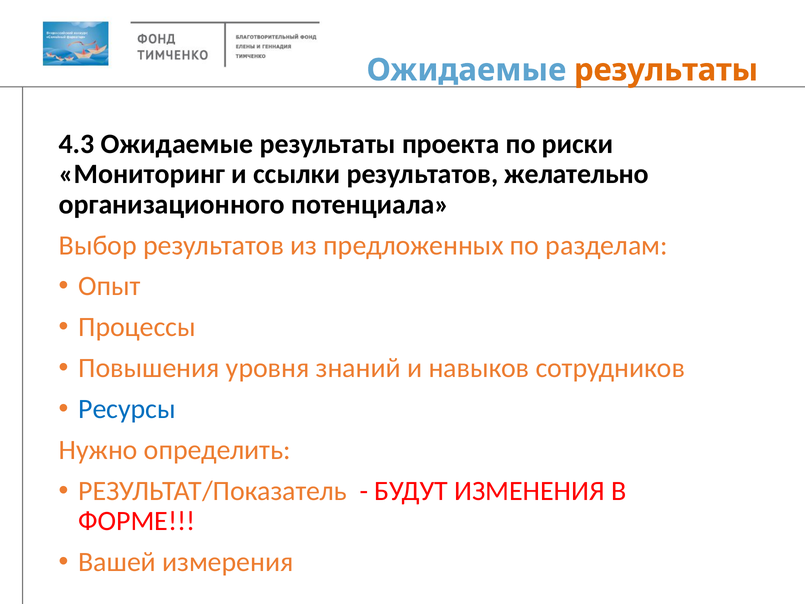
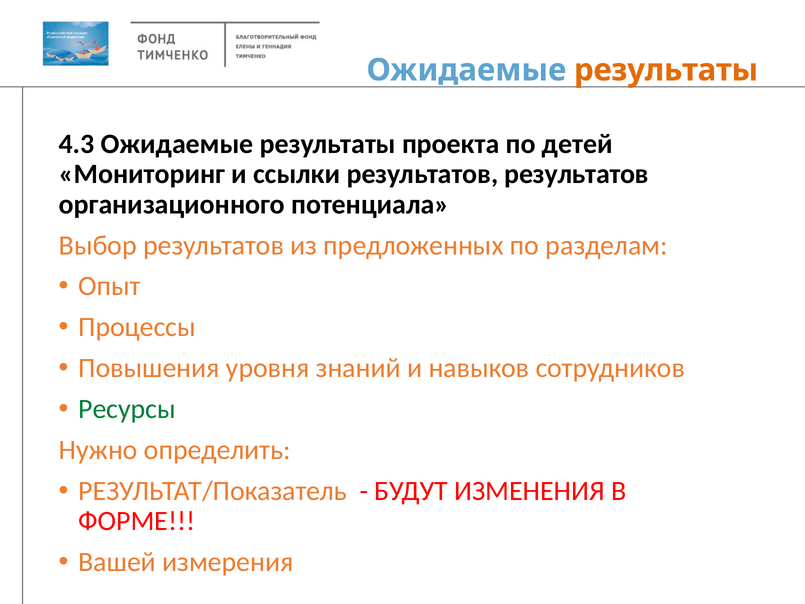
риски: риски -> детей
результатов желательно: желательно -> результатов
Ресурсы colour: blue -> green
